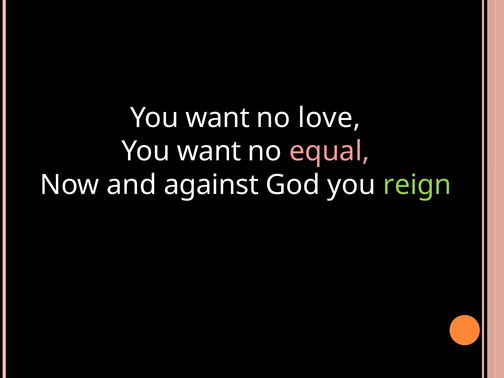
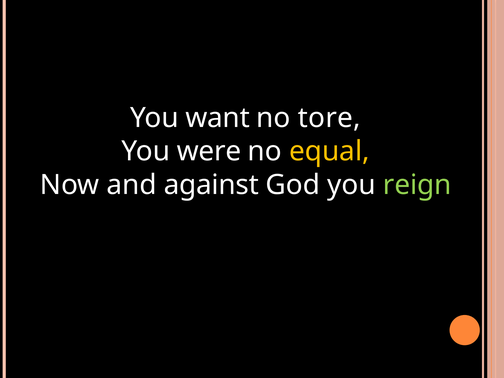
love: love -> tore
want at (209, 151): want -> were
equal colour: pink -> yellow
